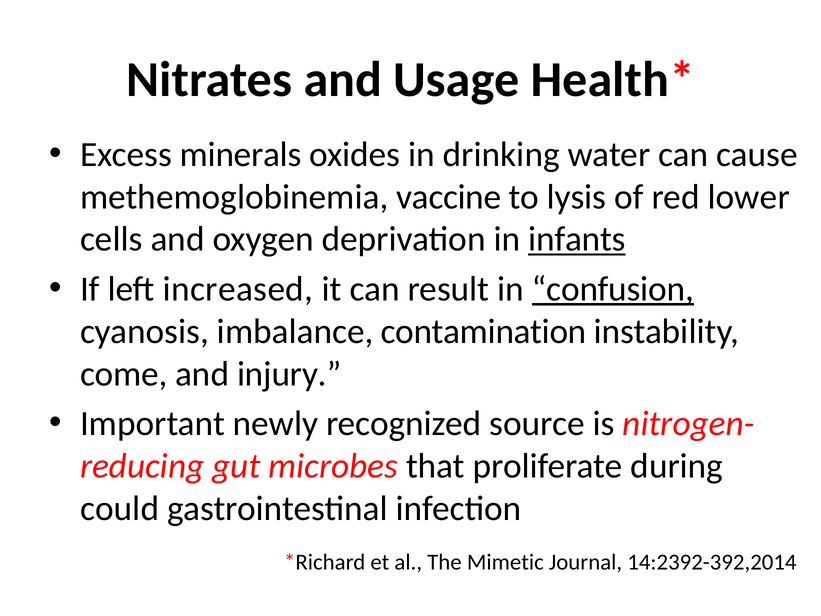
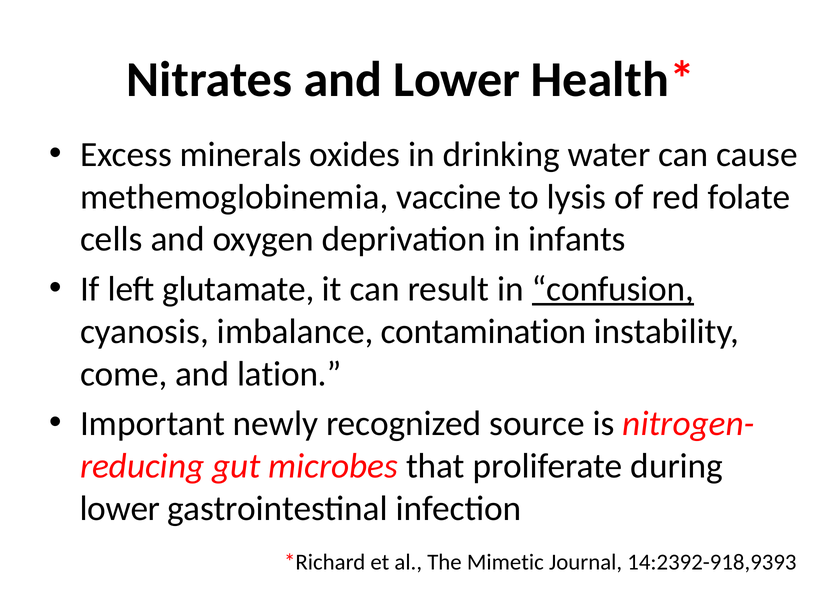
and Usage: Usage -> Lower
lower: lower -> folate
infants underline: present -> none
increased: increased -> glutamate
injury: injury -> lation
could at (120, 508): could -> lower
14:2392-392,2014: 14:2392-392,2014 -> 14:2392-918,9393
